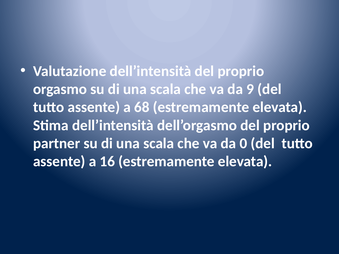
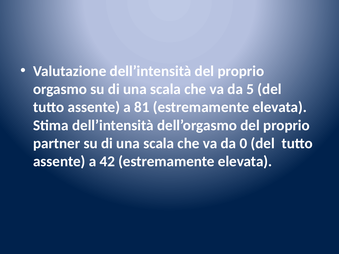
9: 9 -> 5
68: 68 -> 81
16: 16 -> 42
